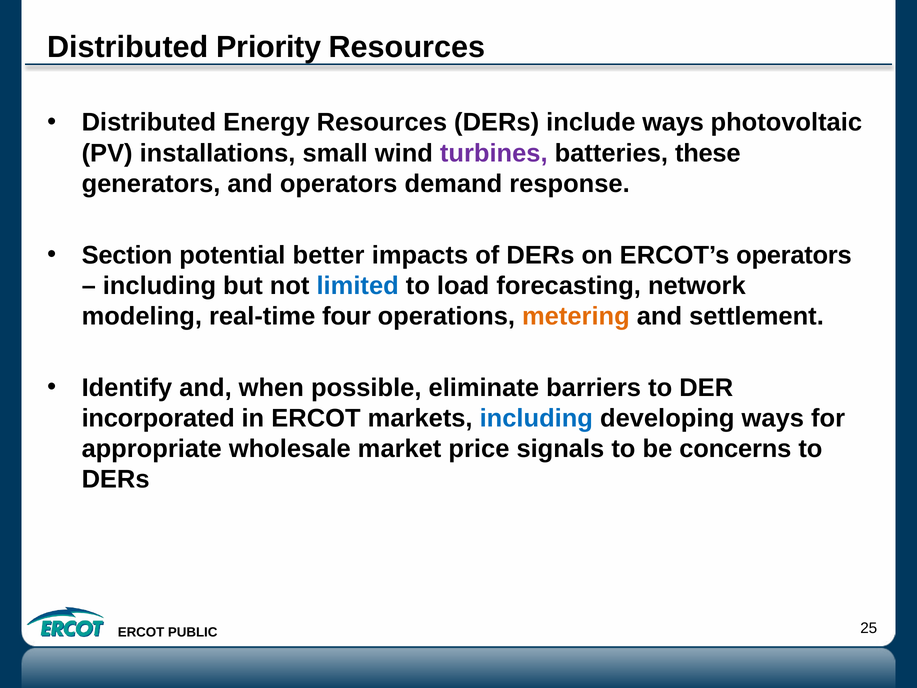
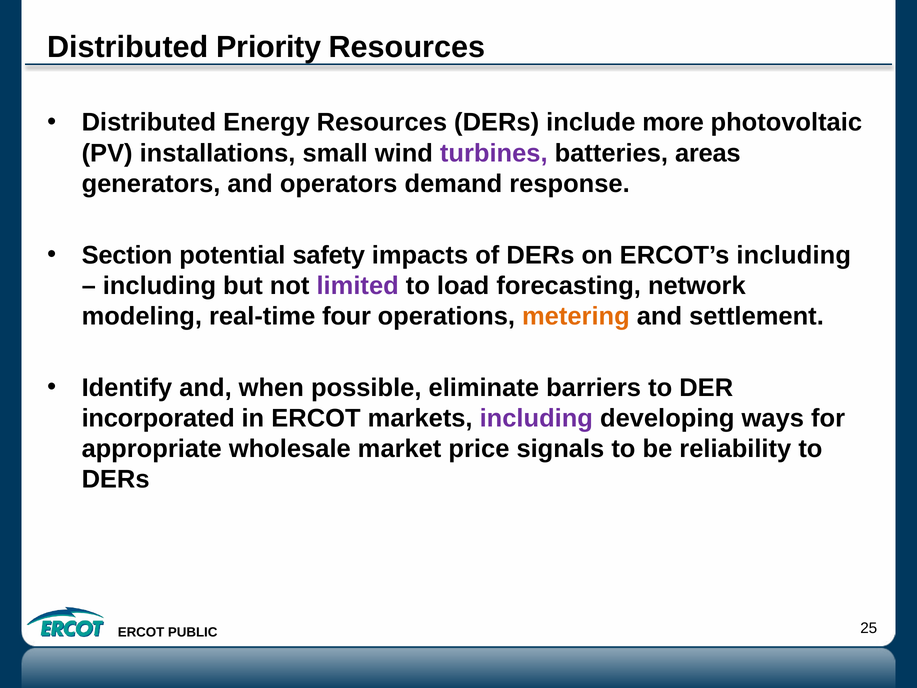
include ways: ways -> more
these: these -> areas
better: better -> safety
ERCOT’s operators: operators -> including
limited colour: blue -> purple
including at (536, 418) colour: blue -> purple
concerns: concerns -> reliability
